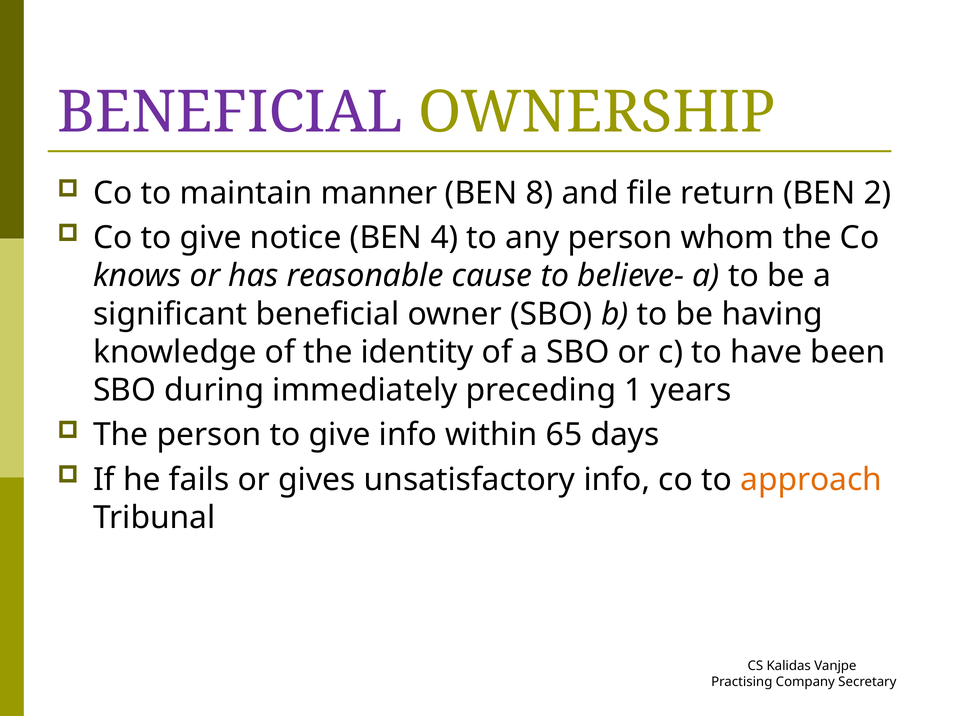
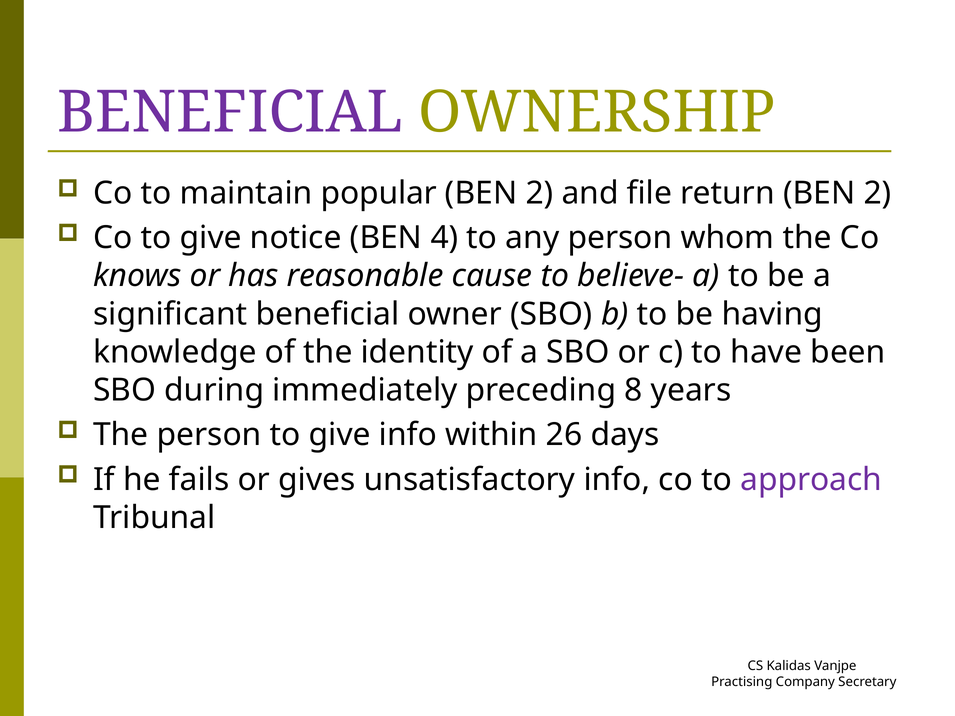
manner: manner -> popular
8 at (539, 193): 8 -> 2
1: 1 -> 8
65: 65 -> 26
approach colour: orange -> purple
